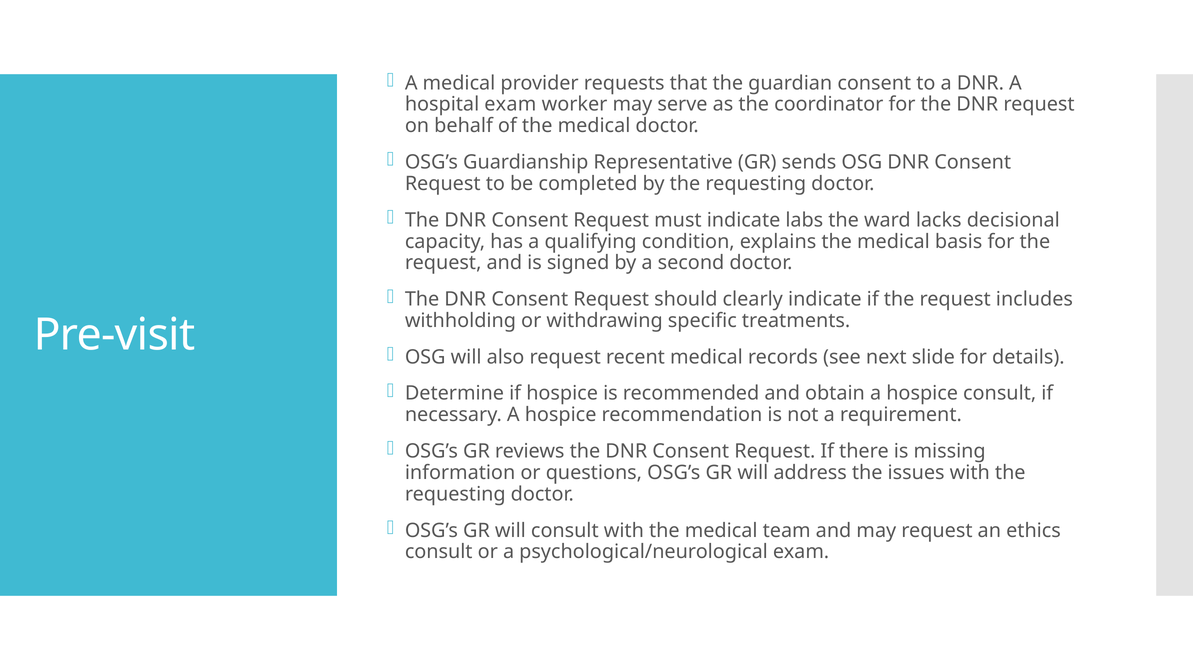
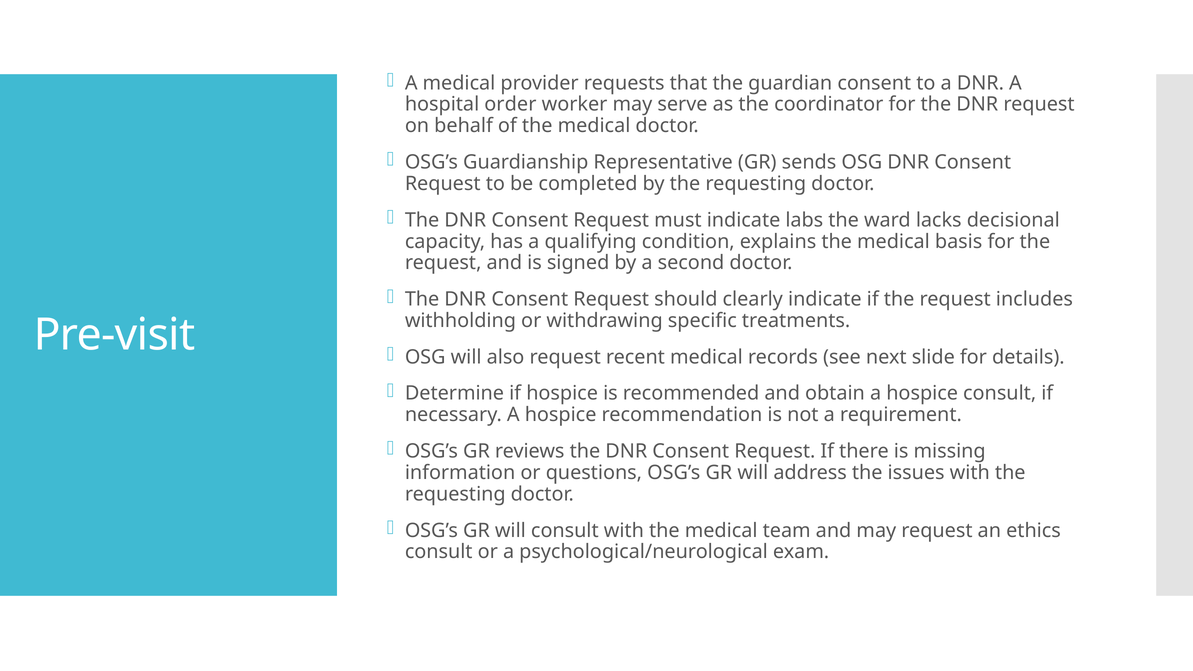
hospital exam: exam -> order
